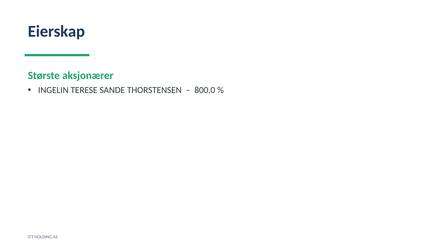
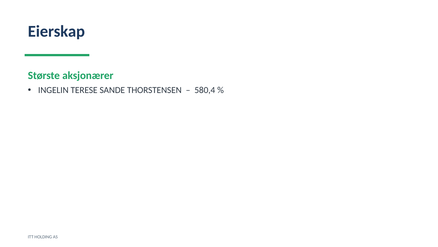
800,0: 800,0 -> 580,4
